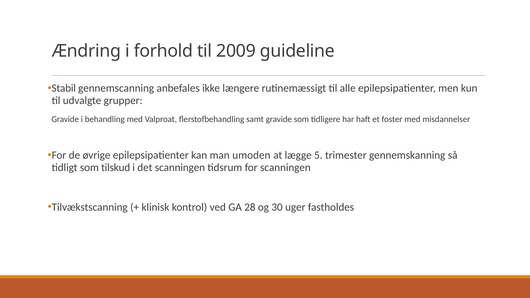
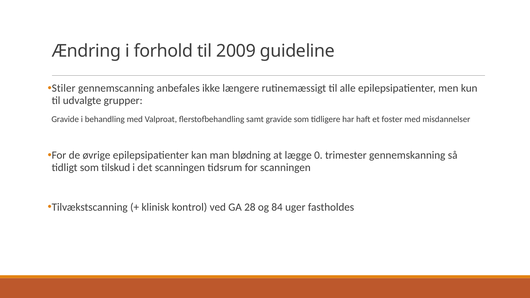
Stabil: Stabil -> Stiler
umoden: umoden -> blødning
5: 5 -> 0
30: 30 -> 84
